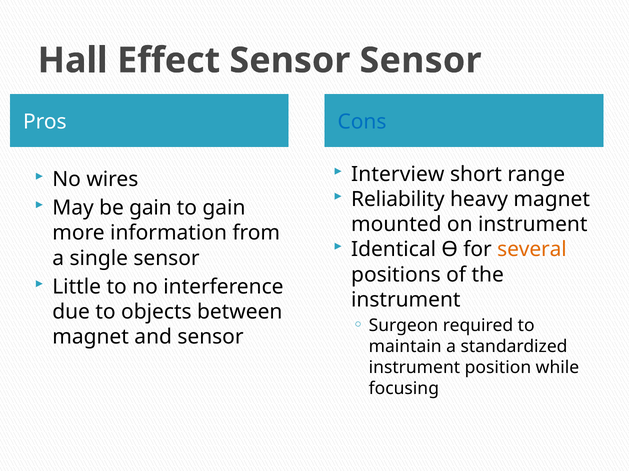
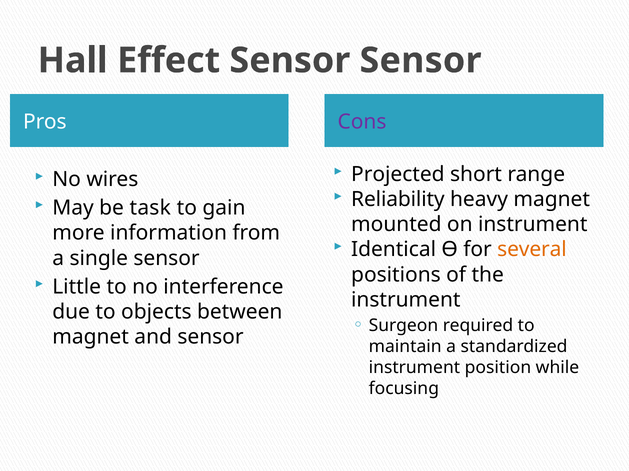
Cons colour: blue -> purple
Interview: Interview -> Projected
be gain: gain -> task
